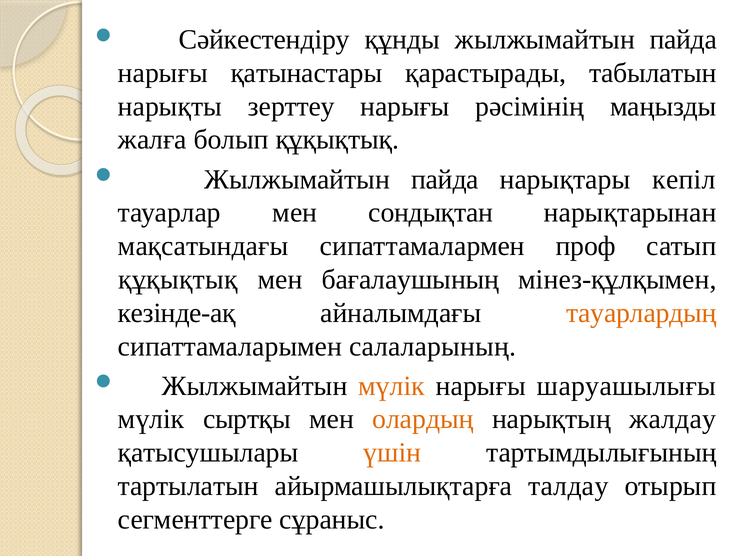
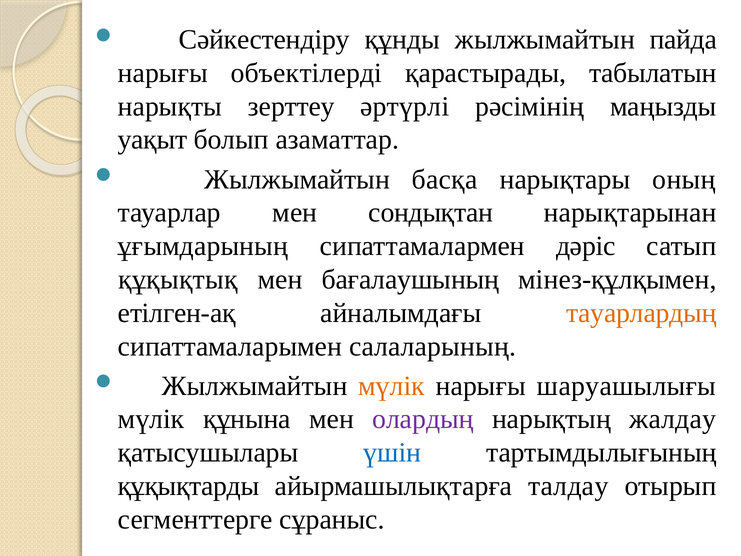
қатынастары: қатынастары -> объектілерді
зерттеу нарығы: нарығы -> әртүрлі
жалға: жалға -> уақыт
болып құқықтық: құқықтық -> азаматтар
пайда at (445, 179): пайда -> басқа
кепіл: кепіл -> оның
мақсатындағы: мақсатындағы -> ұғымдарының
проф: проф -> дәріс
кезінде-ақ: кезінде-ақ -> етілген-ақ
сыртқы: сыртқы -> құнына
олардың colour: orange -> purple
үшін colour: orange -> blue
тартылатын: тартылатын -> құқықтарды
